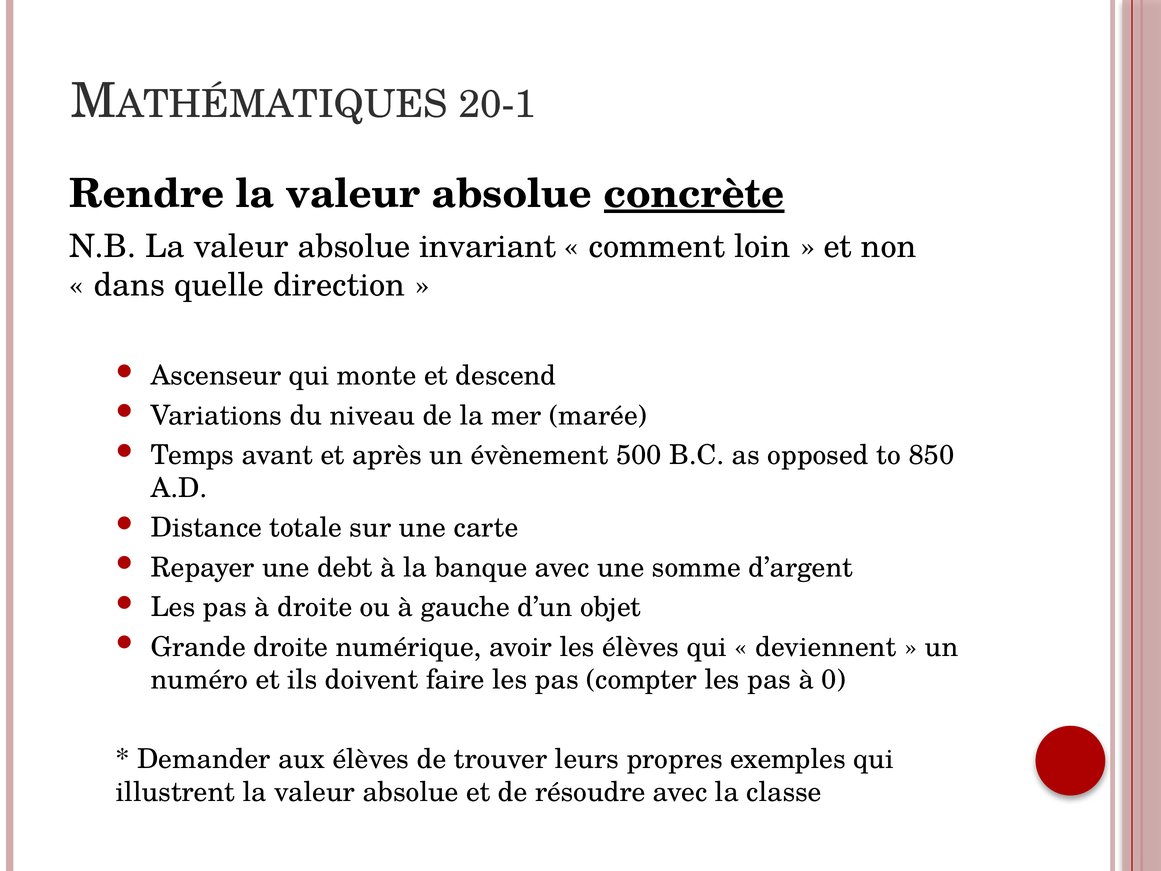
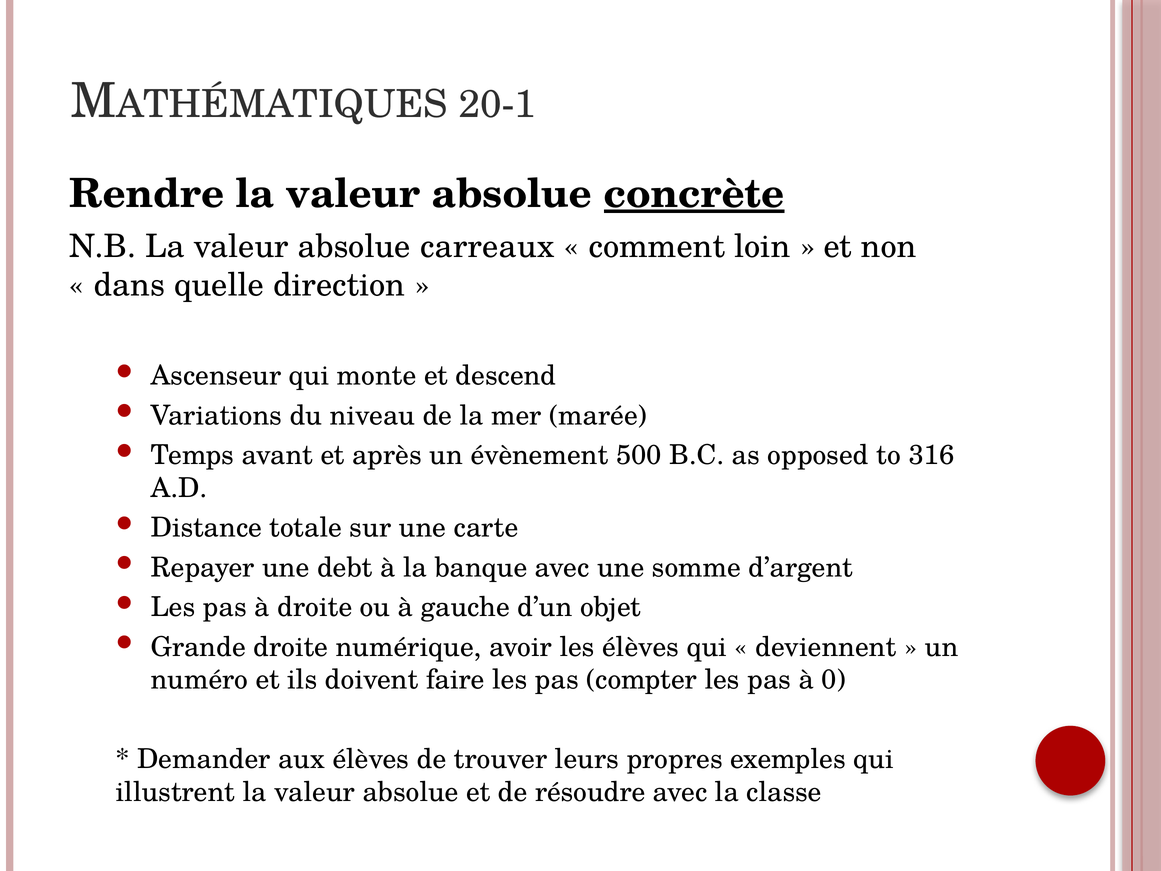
invariant: invariant -> carreaux
850: 850 -> 316
